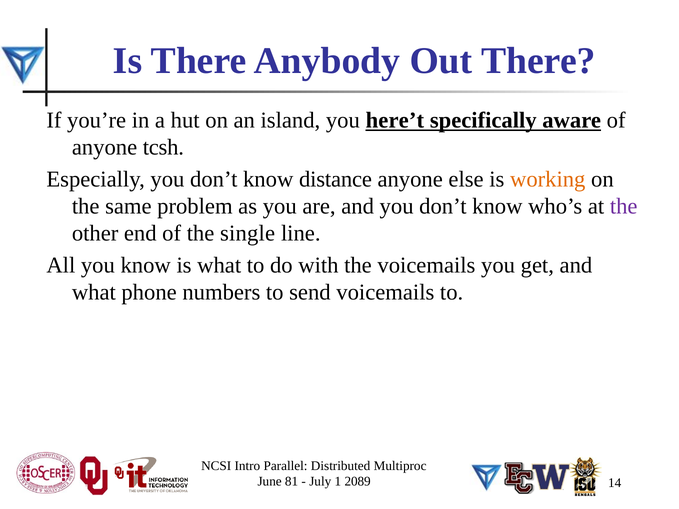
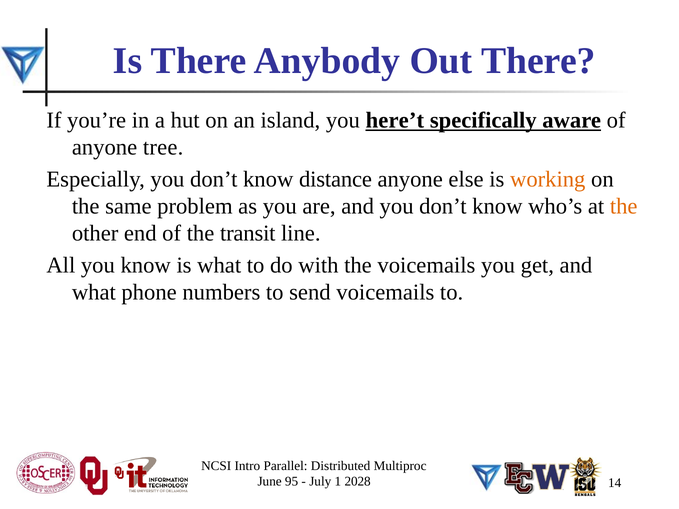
tcsh: tcsh -> tree
the at (624, 206) colour: purple -> orange
single: single -> transit
81: 81 -> 95
2089: 2089 -> 2028
